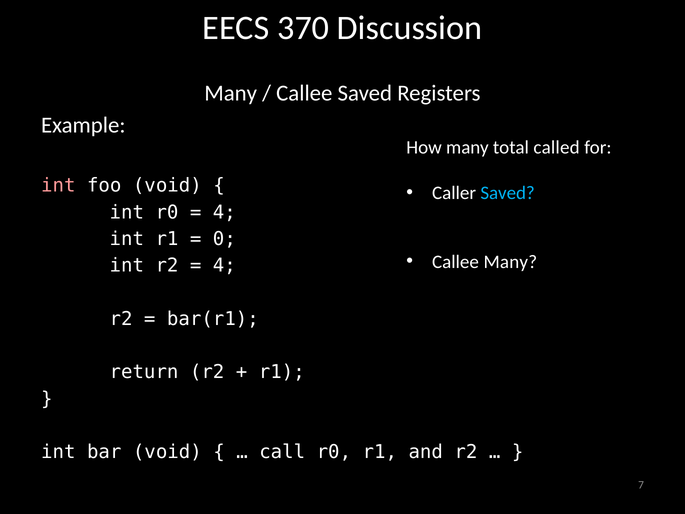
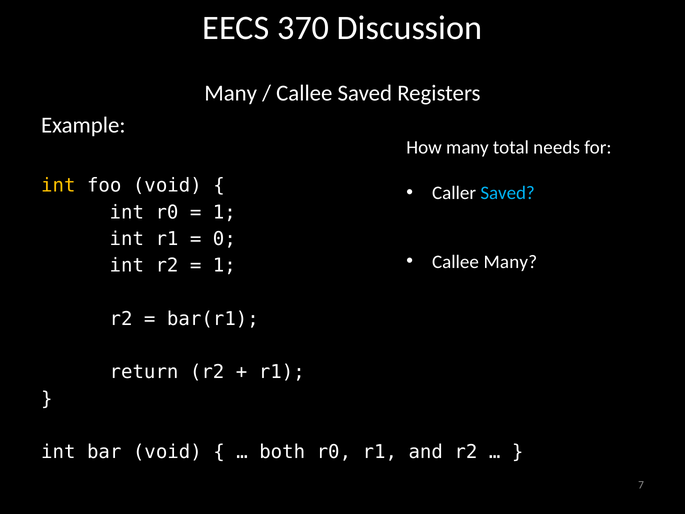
called: called -> needs
int at (58, 186) colour: pink -> yellow
4 at (224, 212): 4 -> 1
4 at (224, 265): 4 -> 1
call: call -> both
